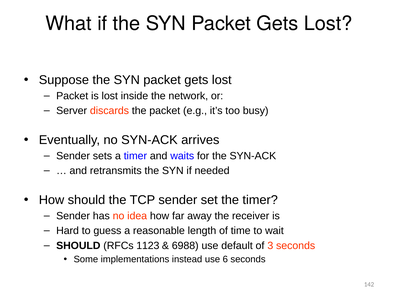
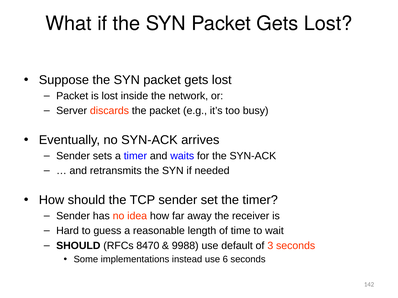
1123: 1123 -> 8470
6988: 6988 -> 9988
